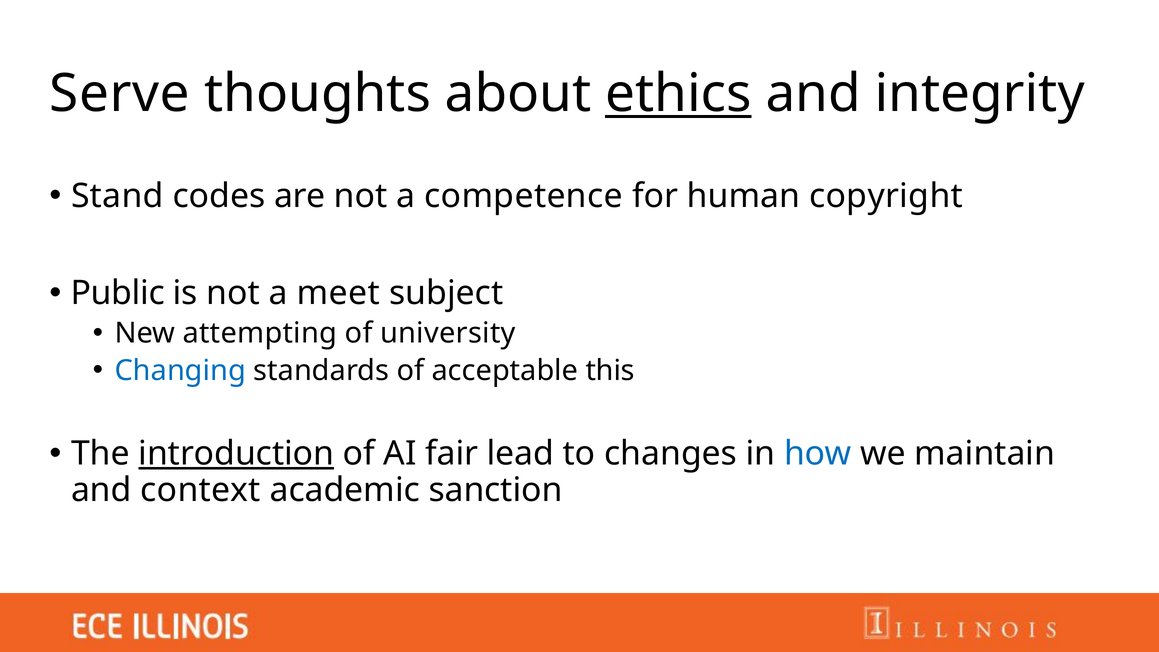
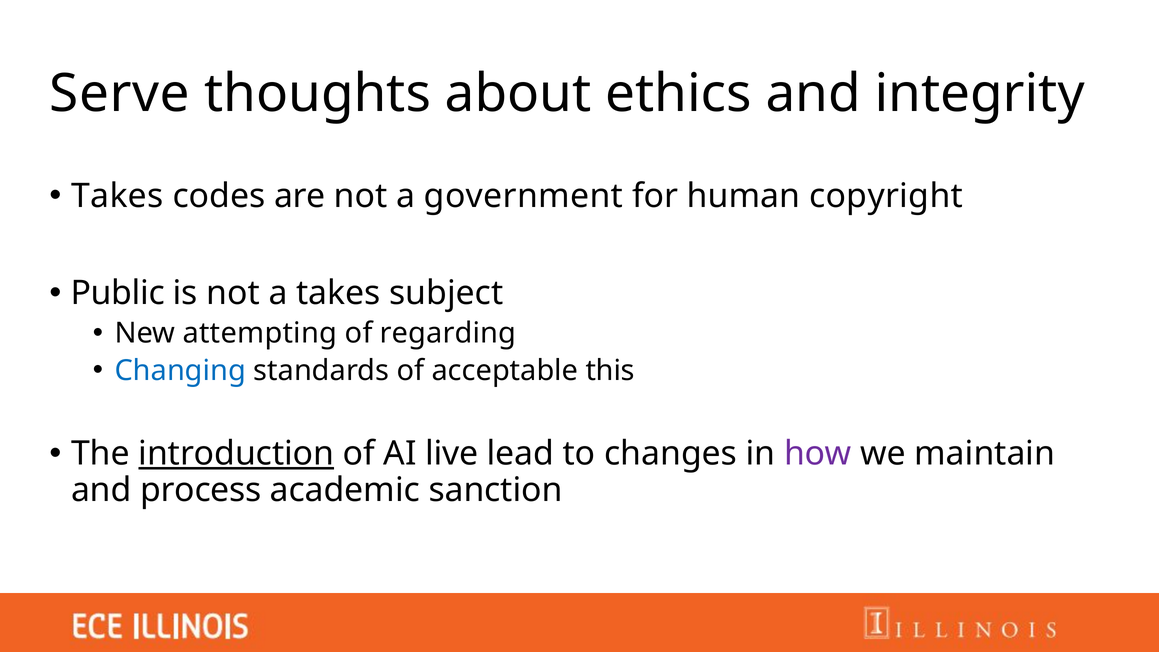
ethics underline: present -> none
Stand at (117, 196): Stand -> Takes
competence: competence -> government
a meet: meet -> takes
university: university -> regarding
fair: fair -> live
how colour: blue -> purple
context: context -> process
